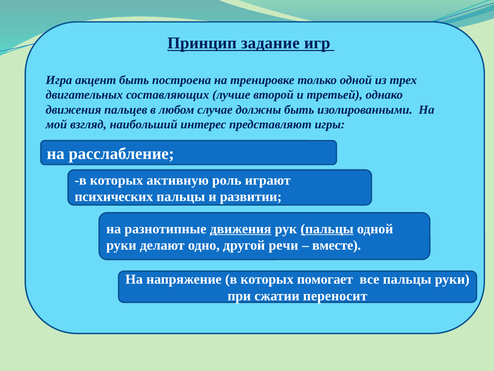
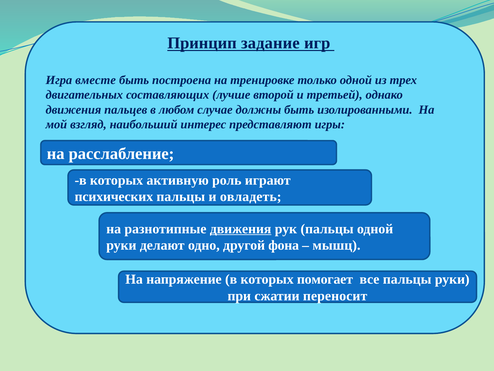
акцент: акцент -> вместе
развитии: развитии -> овладеть
пальцы at (327, 229) underline: present -> none
речи: речи -> фона
вместе: вместе -> мышц
